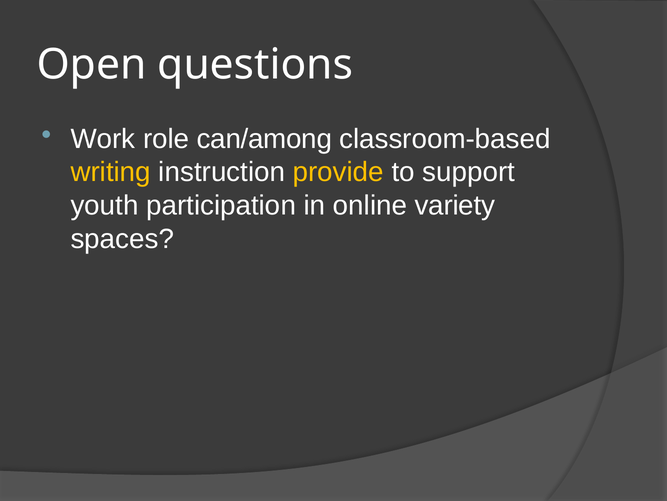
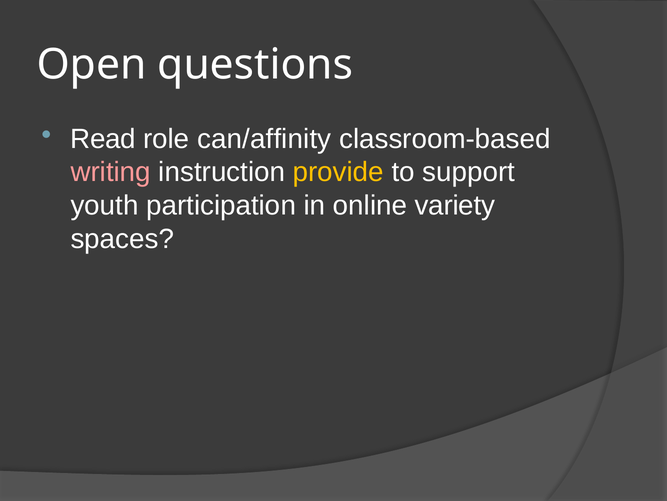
Work: Work -> Read
can/among: can/among -> can/affinity
writing colour: yellow -> pink
